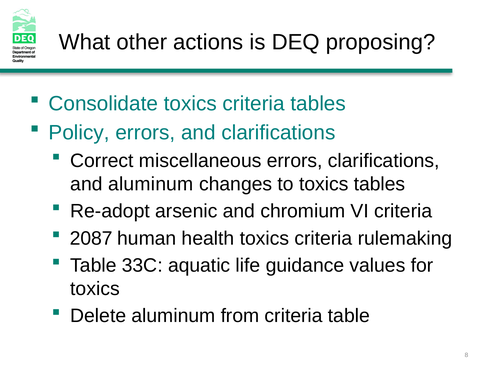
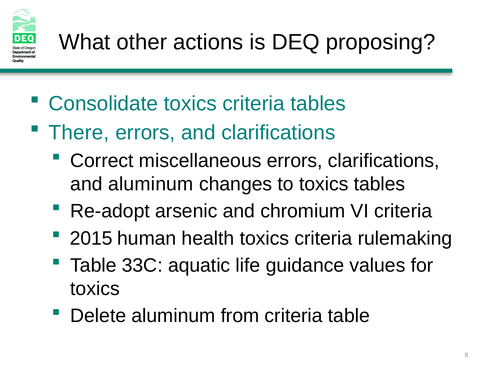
Policy: Policy -> There
2087: 2087 -> 2015
